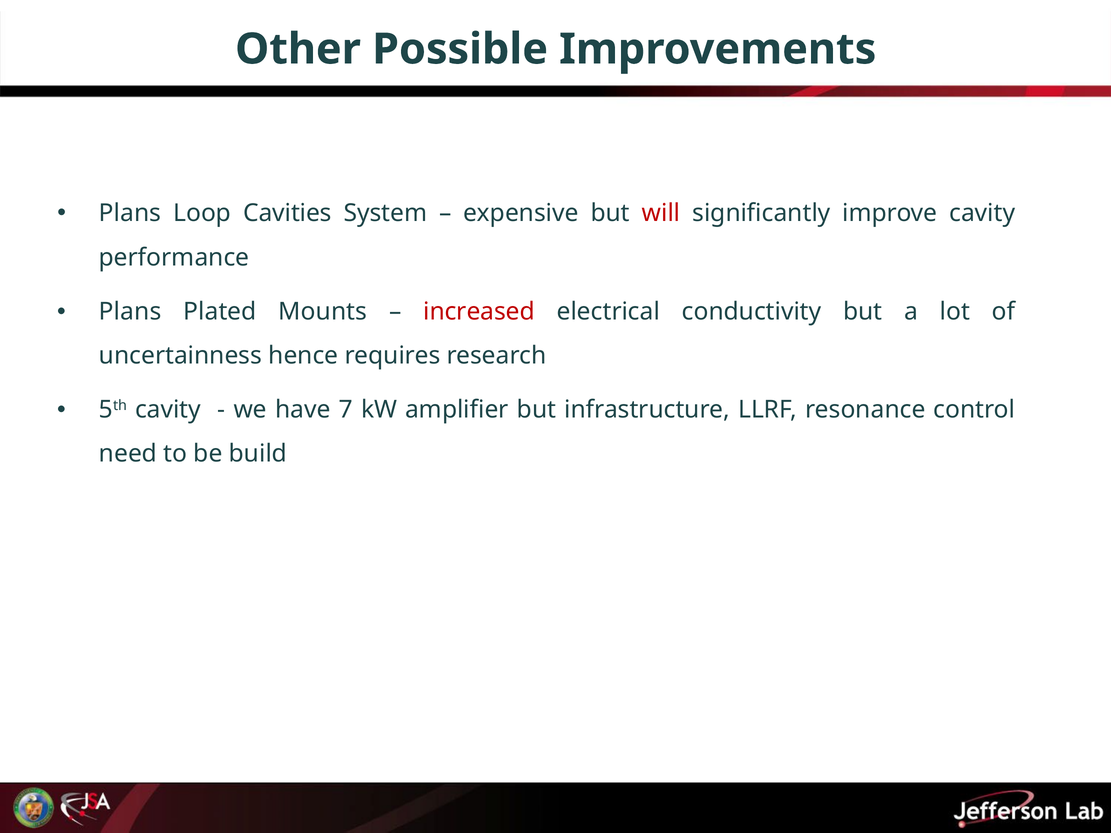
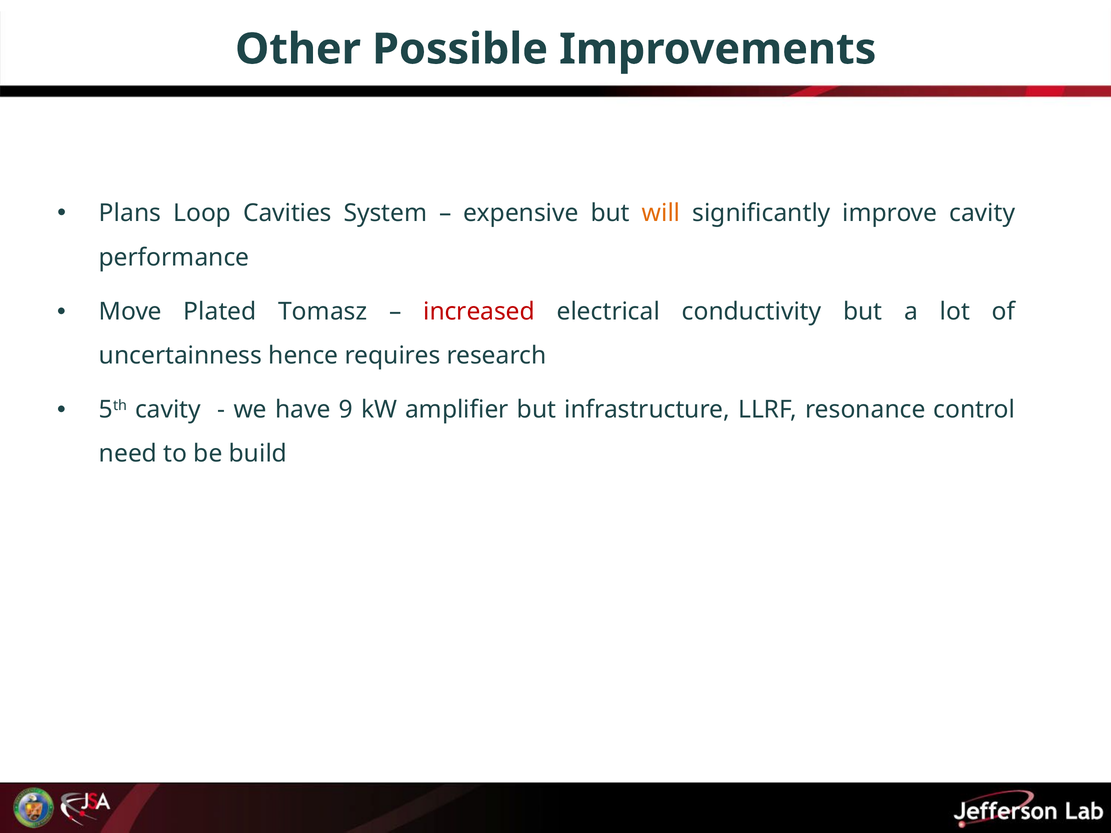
will colour: red -> orange
Plans at (130, 311): Plans -> Move
Mounts: Mounts -> Tomasz
7: 7 -> 9
